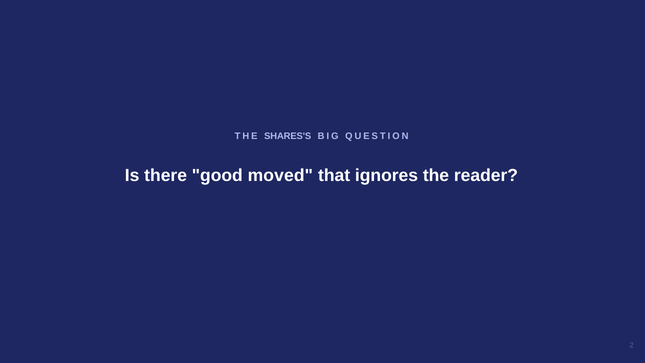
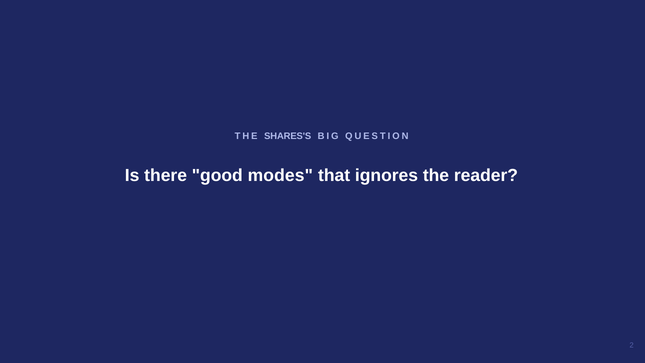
moved: moved -> modes
